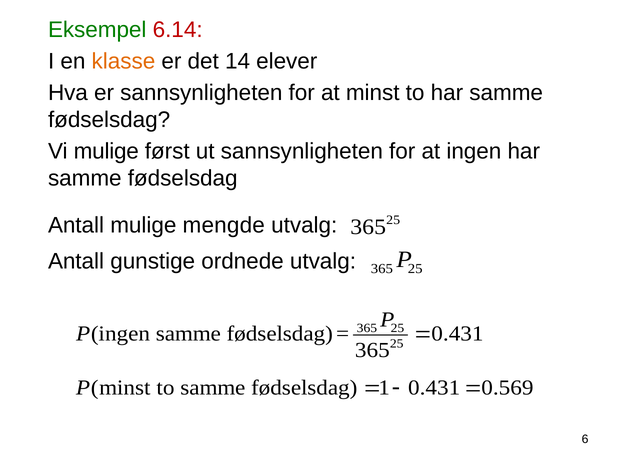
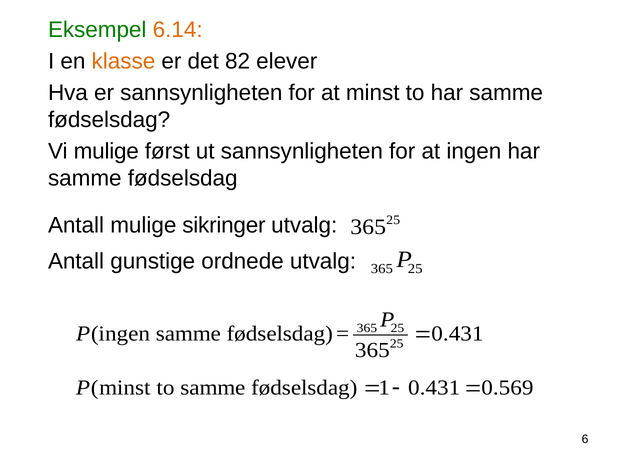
6.14 colour: red -> orange
14: 14 -> 82
mengde: mengde -> sikringer
